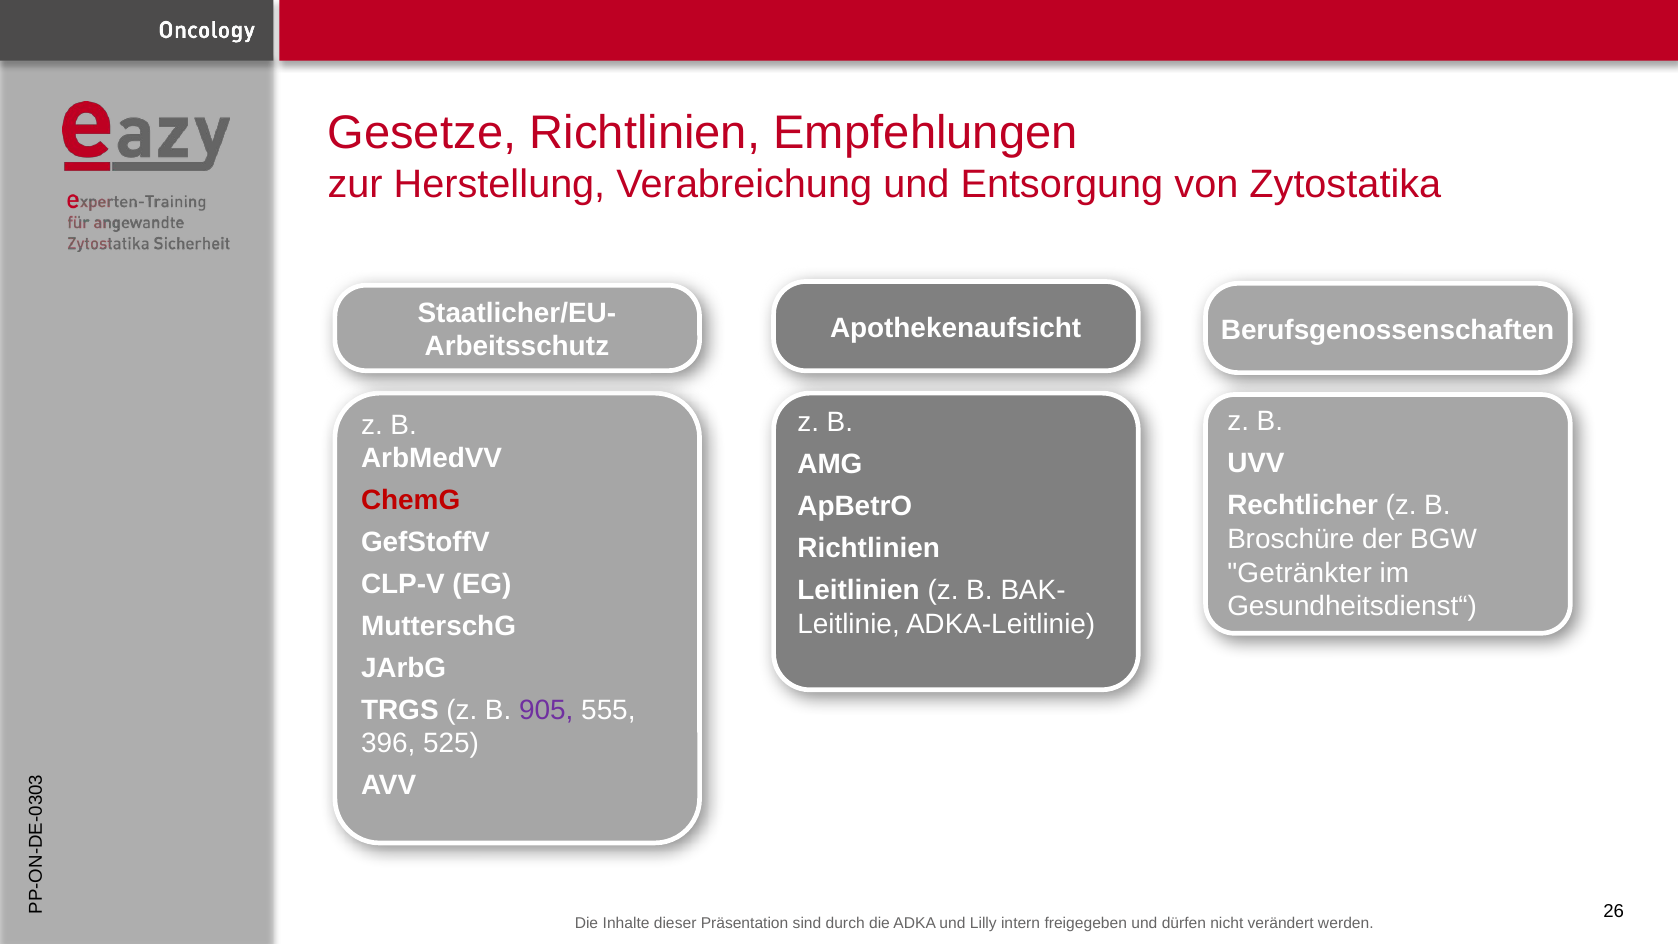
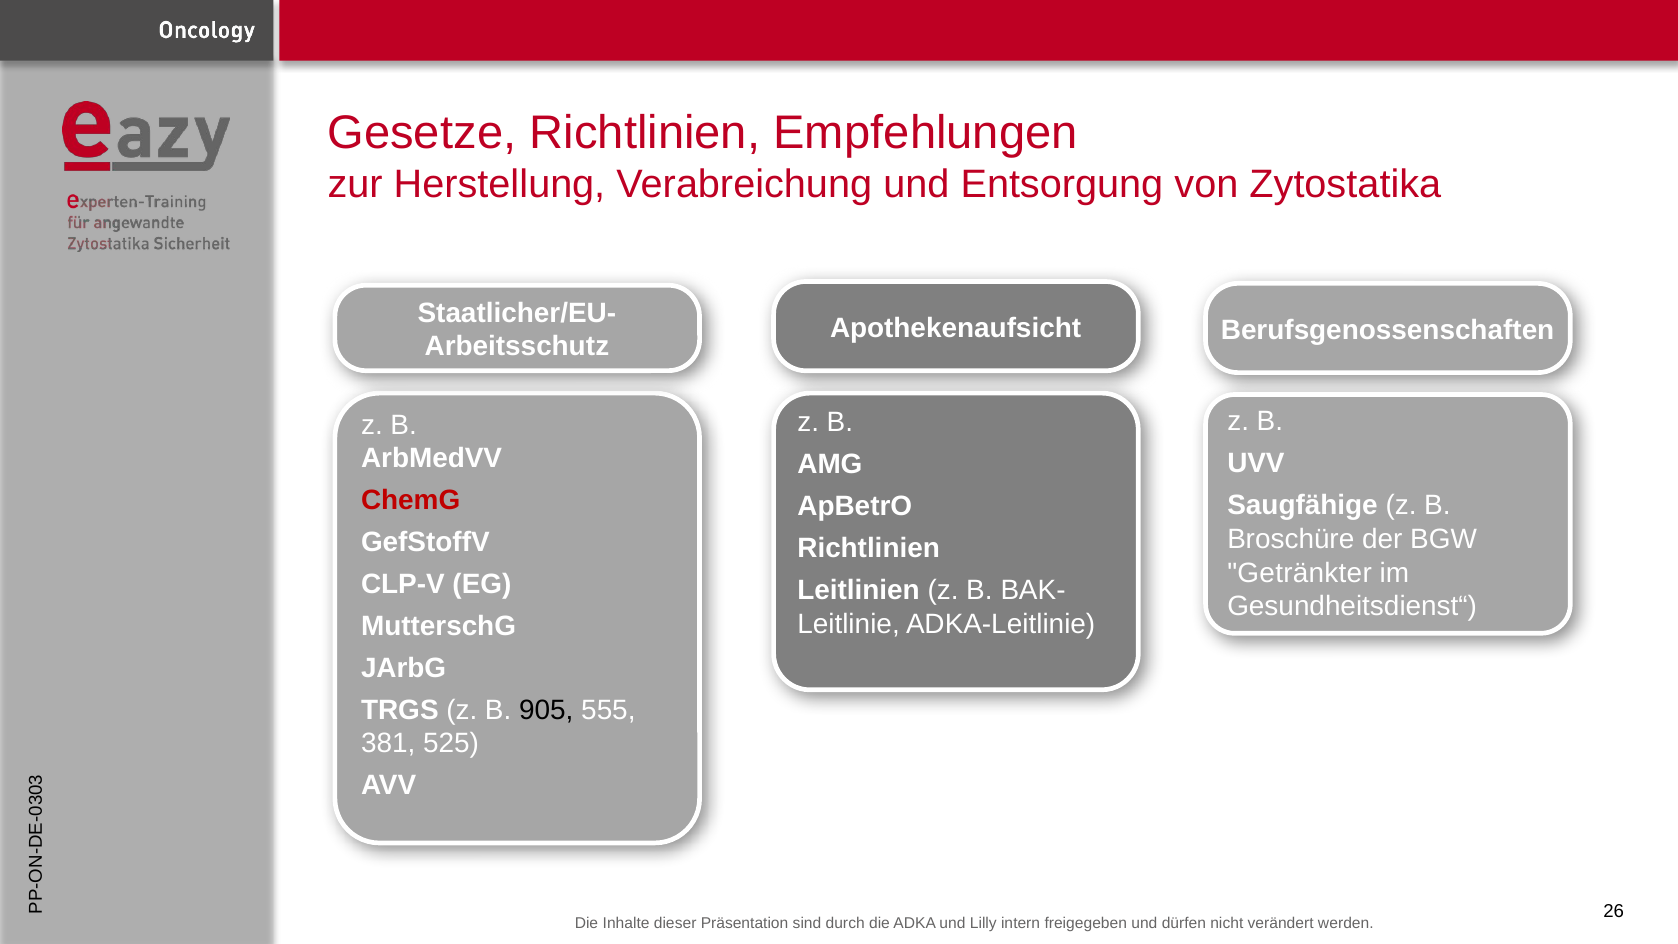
Rechtlicher: Rechtlicher -> Saugfähige
905 colour: purple -> black
396: 396 -> 381
